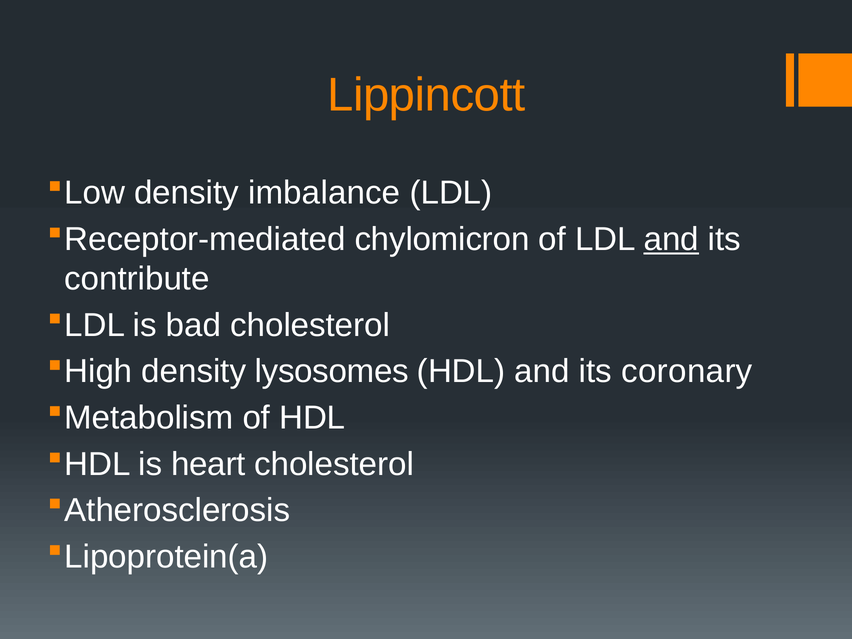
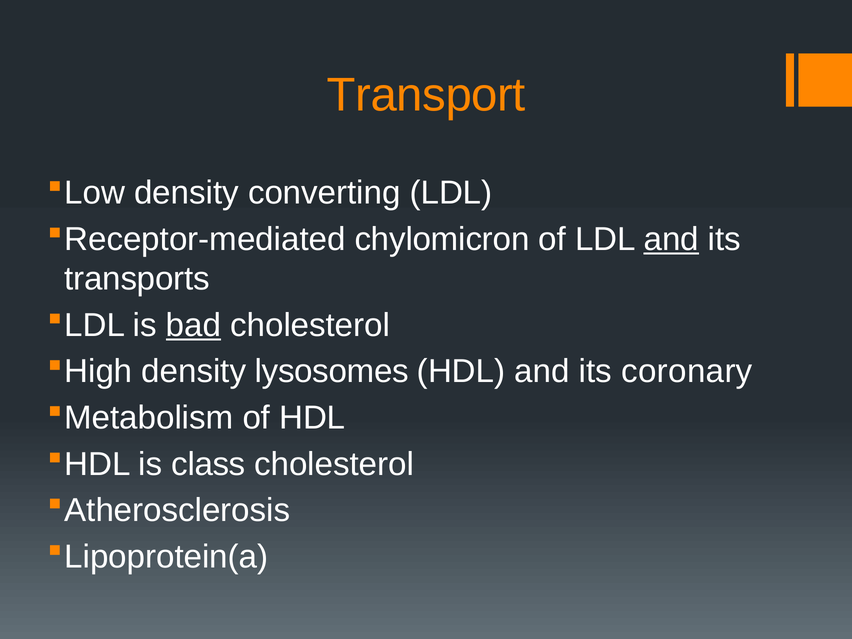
Lippincott: Lippincott -> Transport
imbalance: imbalance -> converting
contribute: contribute -> transports
bad underline: none -> present
heart: heart -> class
